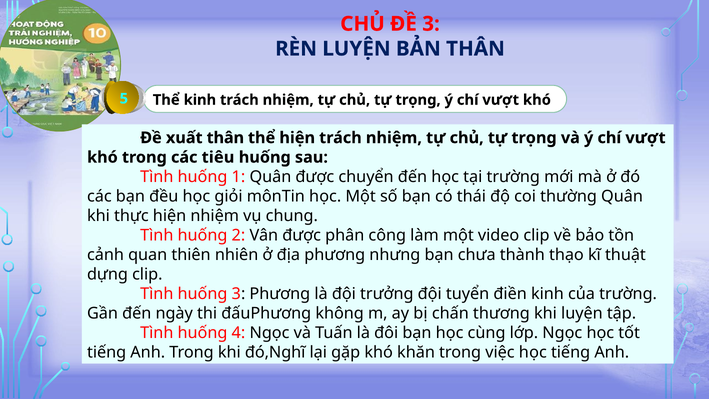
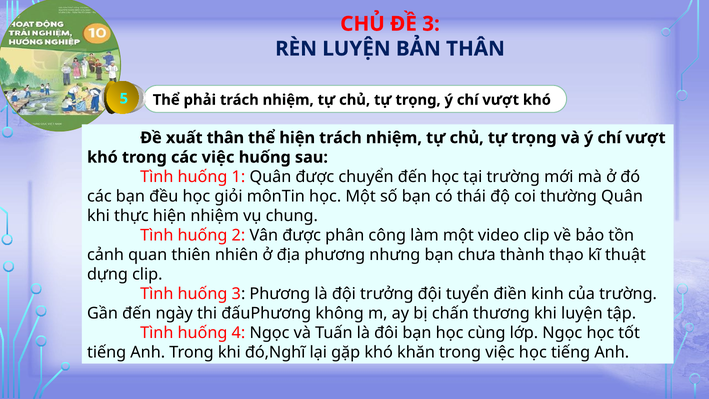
kinh at (200, 100): kinh -> phải
các tiêu: tiêu -> việc
